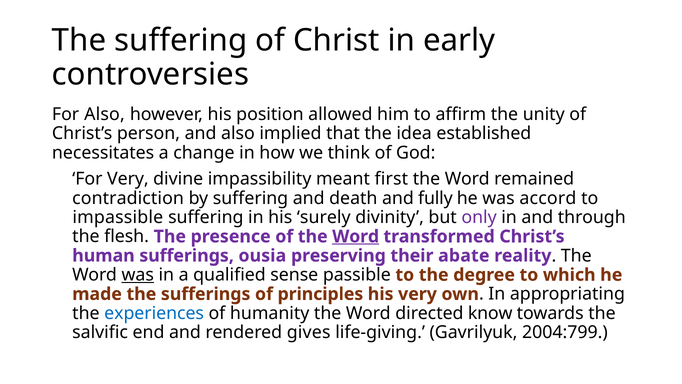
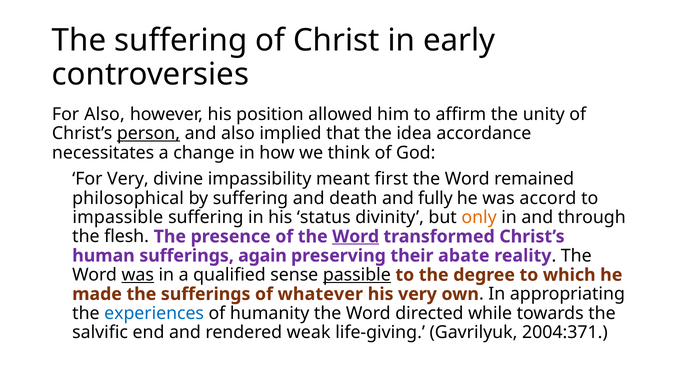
person underline: none -> present
established: established -> accordance
contradiction: contradiction -> philosophical
surely: surely -> status
only colour: purple -> orange
ousia: ousia -> again
passible underline: none -> present
principles: principles -> whatever
know: know -> while
gives: gives -> weak
2004:799: 2004:799 -> 2004:371
